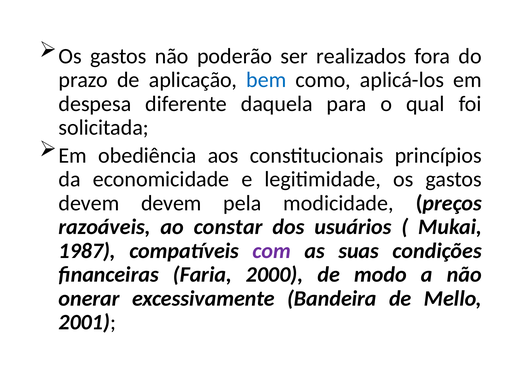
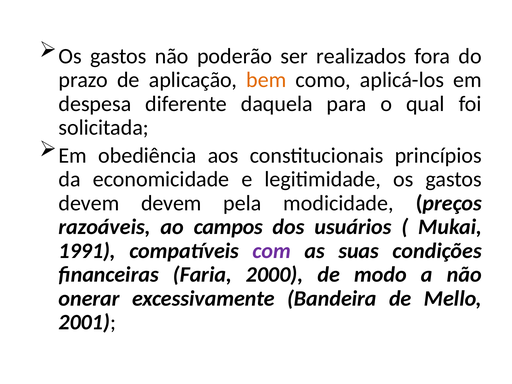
bem colour: blue -> orange
constar: constar -> campos
1987: 1987 -> 1991
